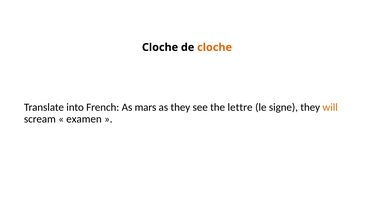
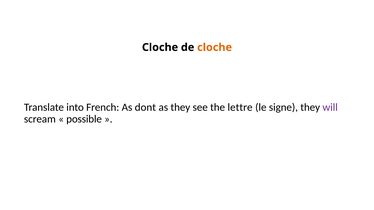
mars: mars -> dont
will colour: orange -> purple
examen: examen -> possible
